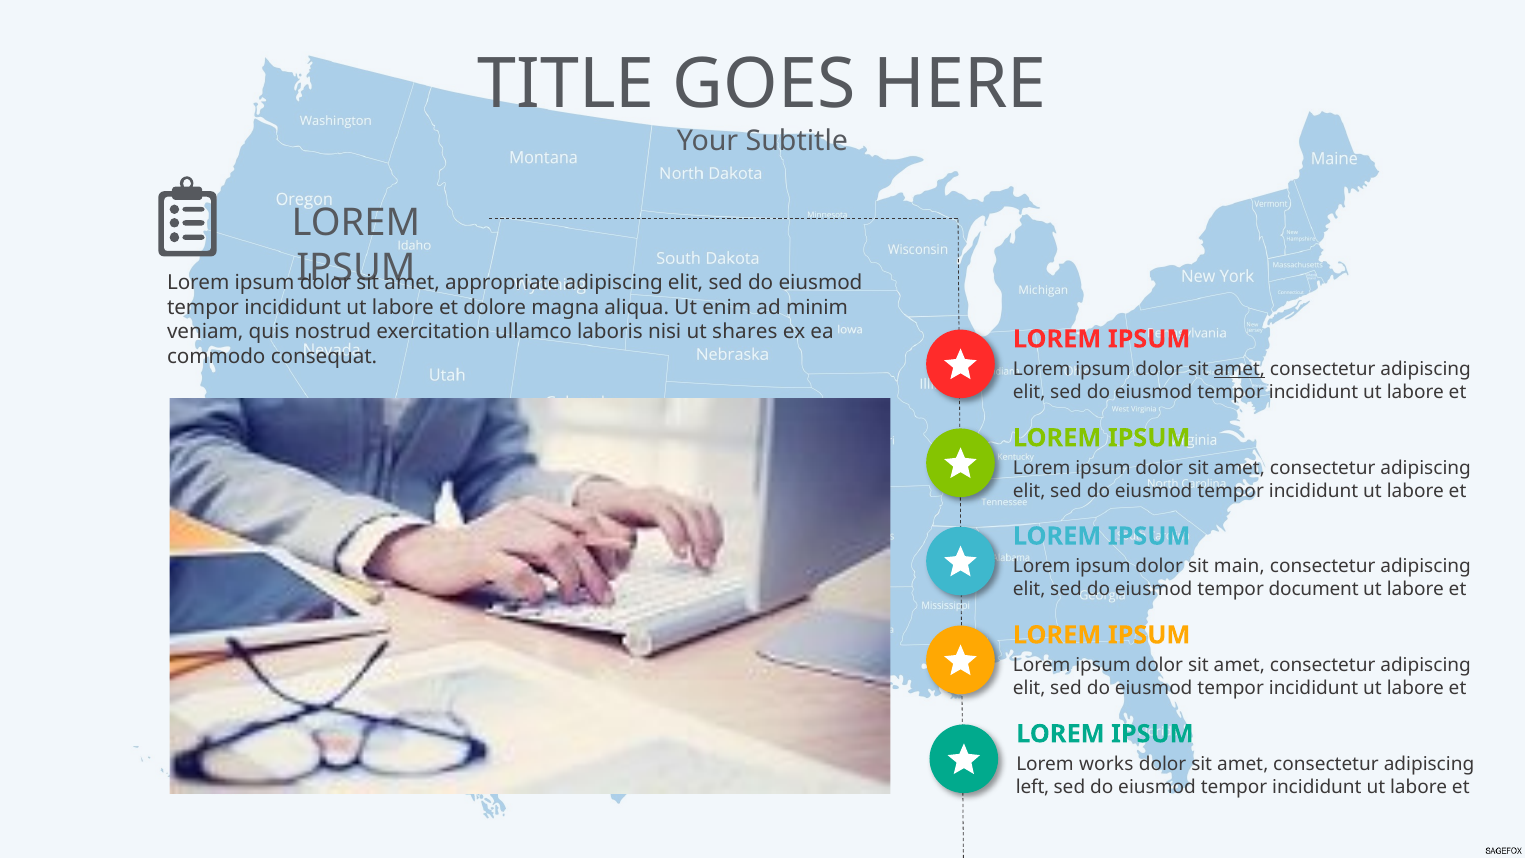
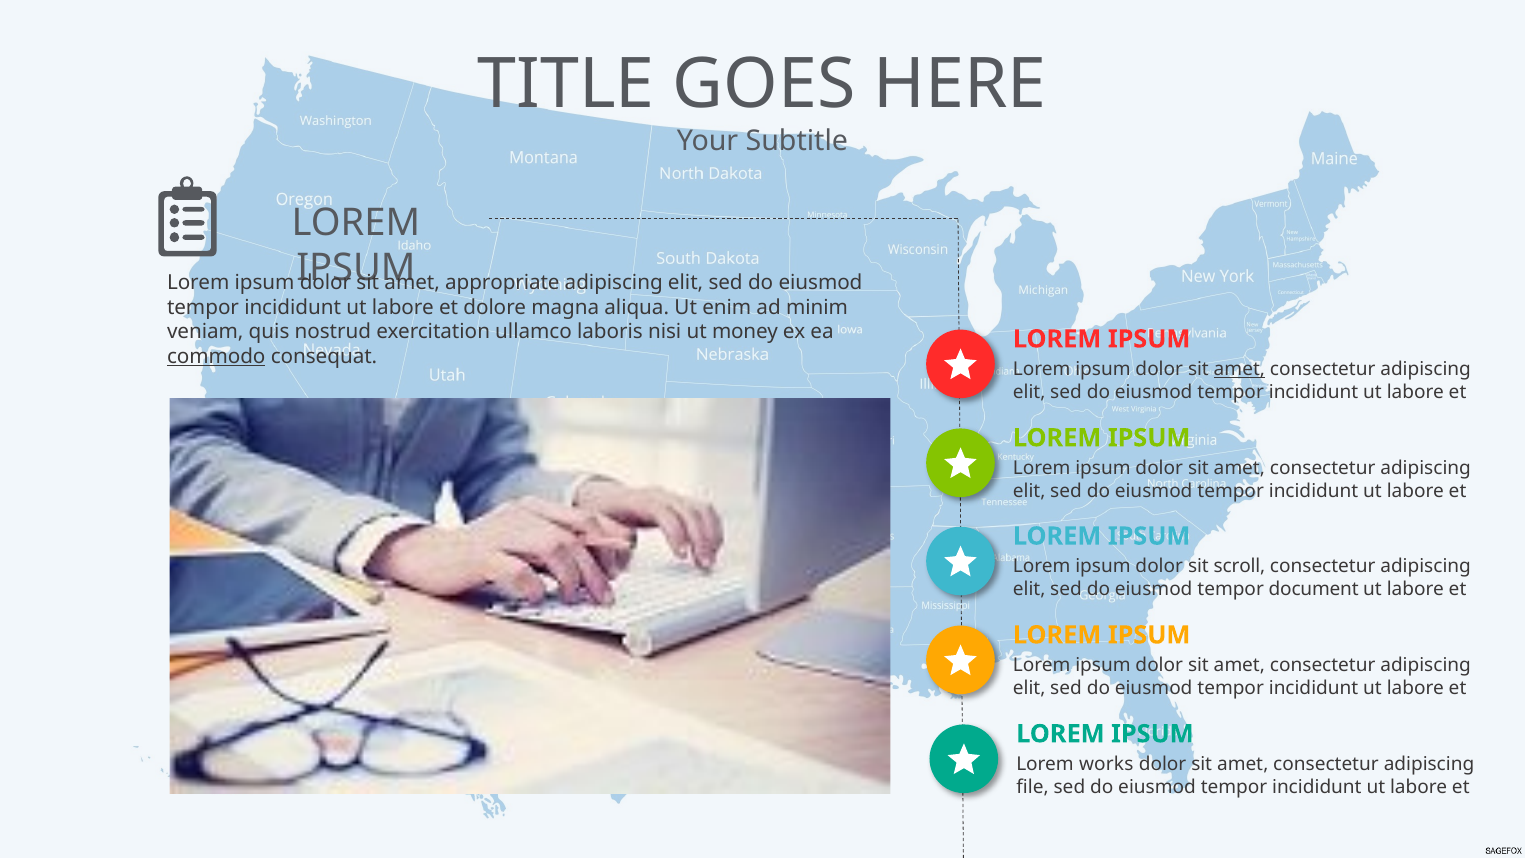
shares: shares -> money
commodo underline: none -> present
main: main -> scroll
left: left -> file
